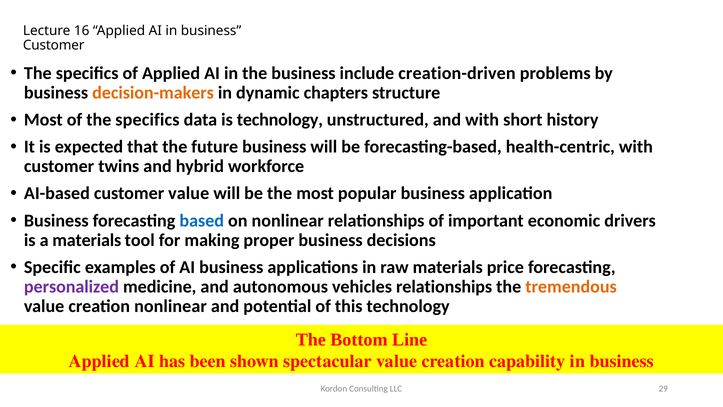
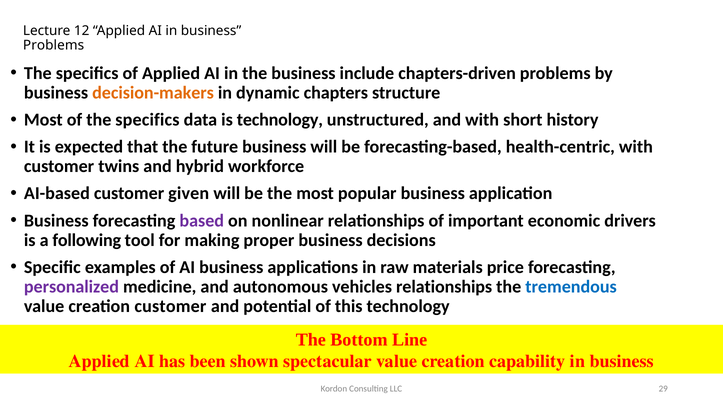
16: 16 -> 12
Customer at (54, 45): Customer -> Problems
creation-driven: creation-driven -> chapters-driven
customer value: value -> given
based colour: blue -> purple
a materials: materials -> following
tremendous colour: orange -> blue
creation nonlinear: nonlinear -> customer
